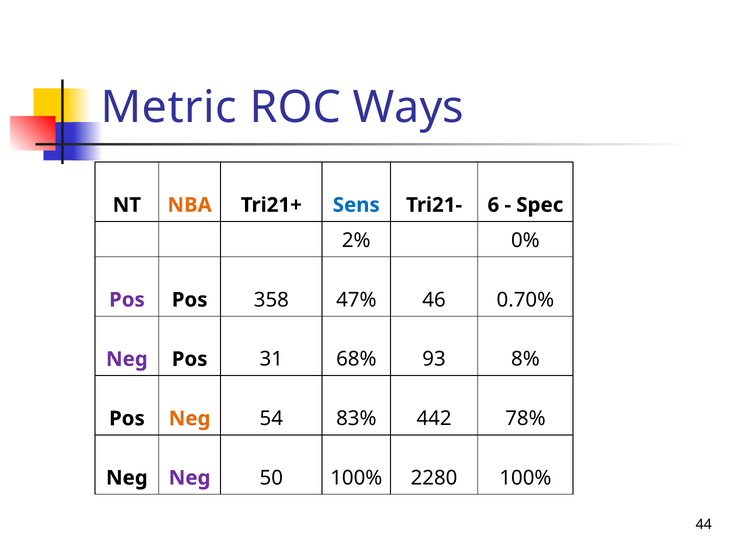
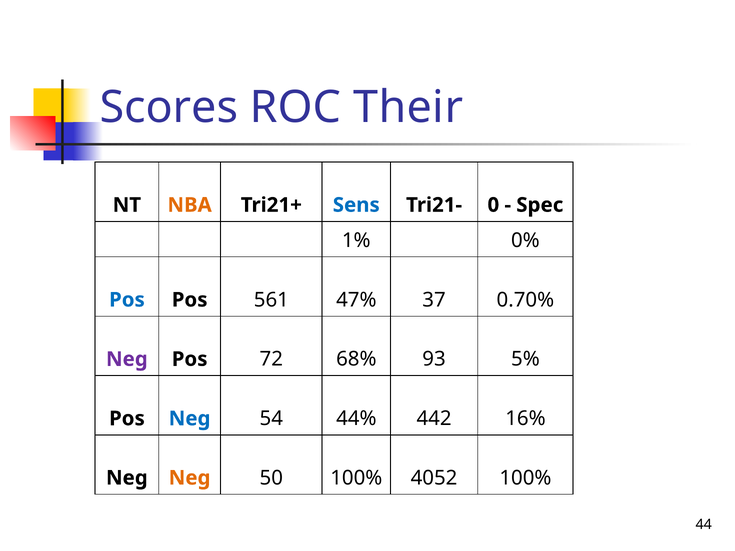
Metric: Metric -> Scores
Ways: Ways -> Their
6: 6 -> 0
2%: 2% -> 1%
Pos at (127, 300) colour: purple -> blue
358: 358 -> 561
46: 46 -> 37
31: 31 -> 72
8%: 8% -> 5%
Neg at (190, 419) colour: orange -> blue
83%: 83% -> 44%
78%: 78% -> 16%
Neg at (190, 478) colour: purple -> orange
2280: 2280 -> 4052
